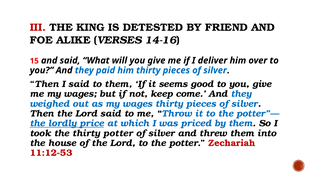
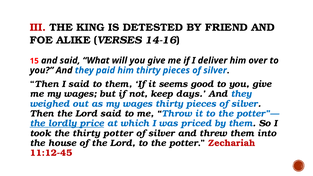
come: come -> days
11:12-53: 11:12-53 -> 11:12-45
